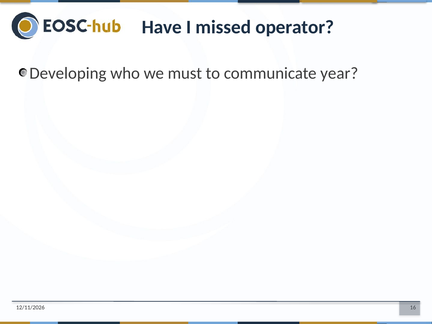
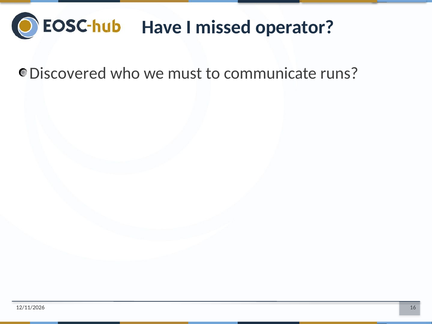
Developing: Developing -> Discovered
year: year -> runs
